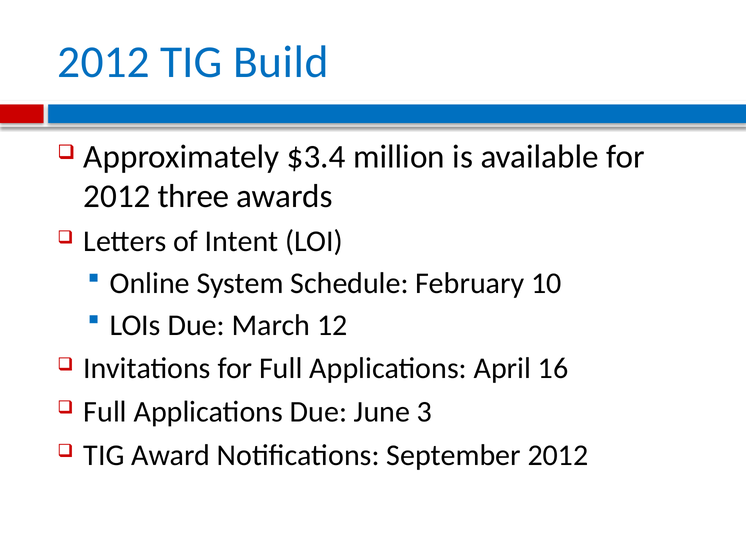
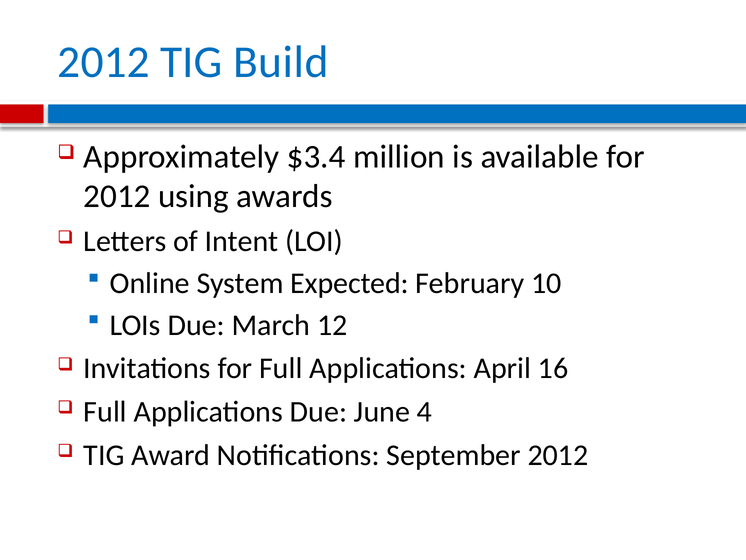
three: three -> using
Schedule: Schedule -> Expected
3: 3 -> 4
